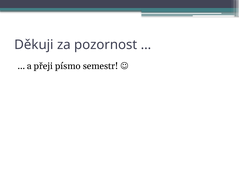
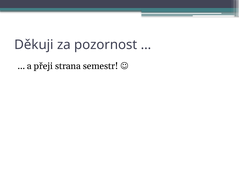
písmo: písmo -> strana
